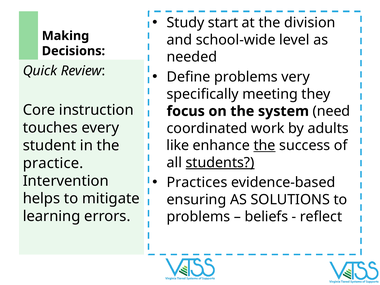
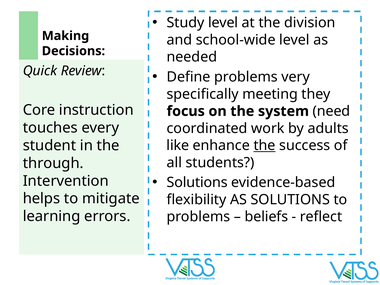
Study start: start -> level
students underline: present -> none
practice: practice -> through
Practices at (197, 183): Practices -> Solutions
ensuring: ensuring -> flexibility
